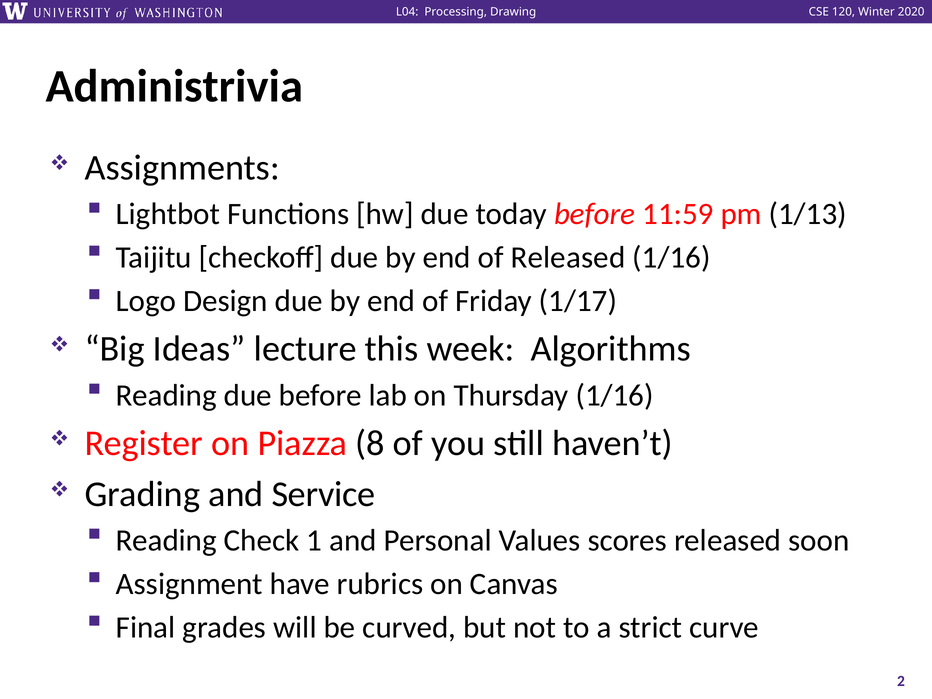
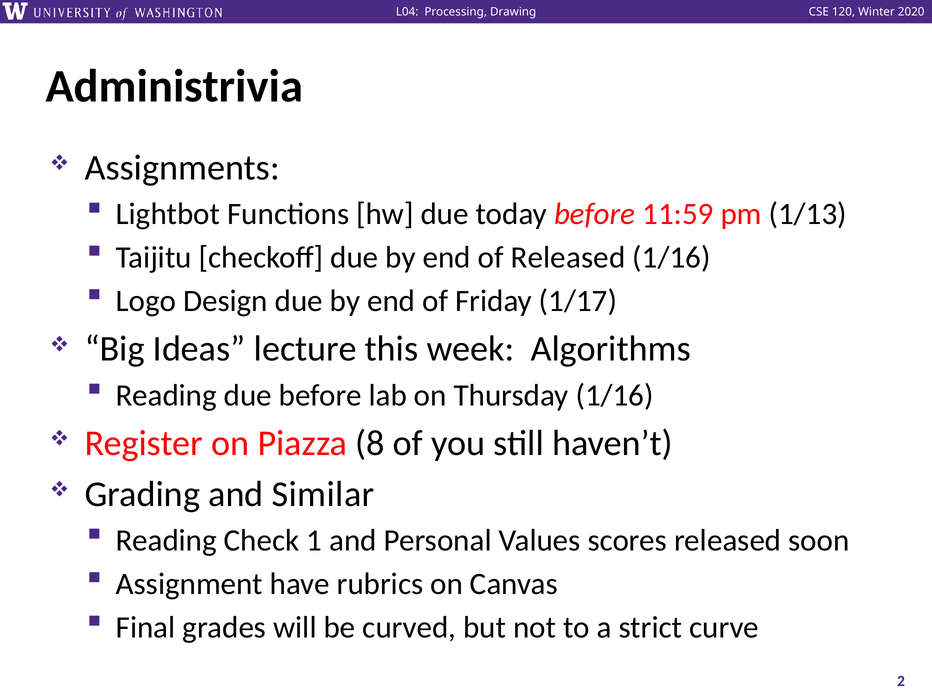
Service: Service -> Similar
